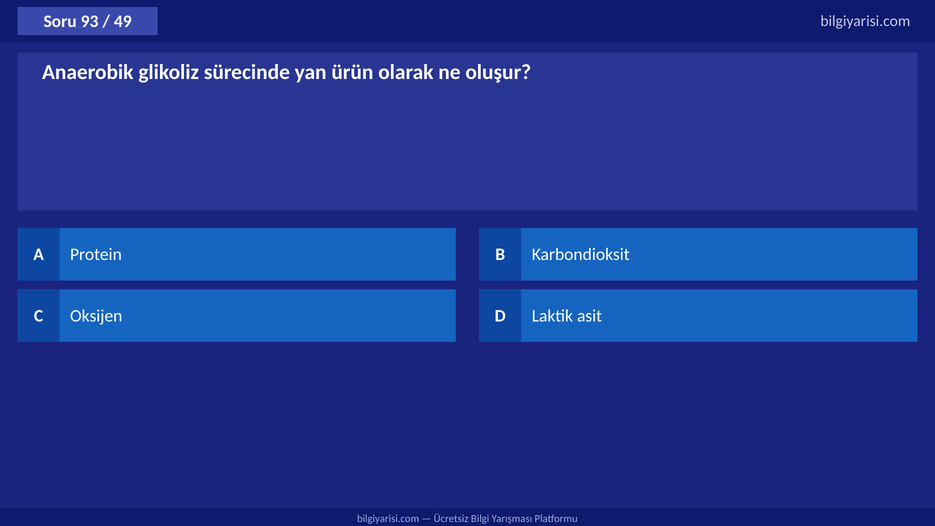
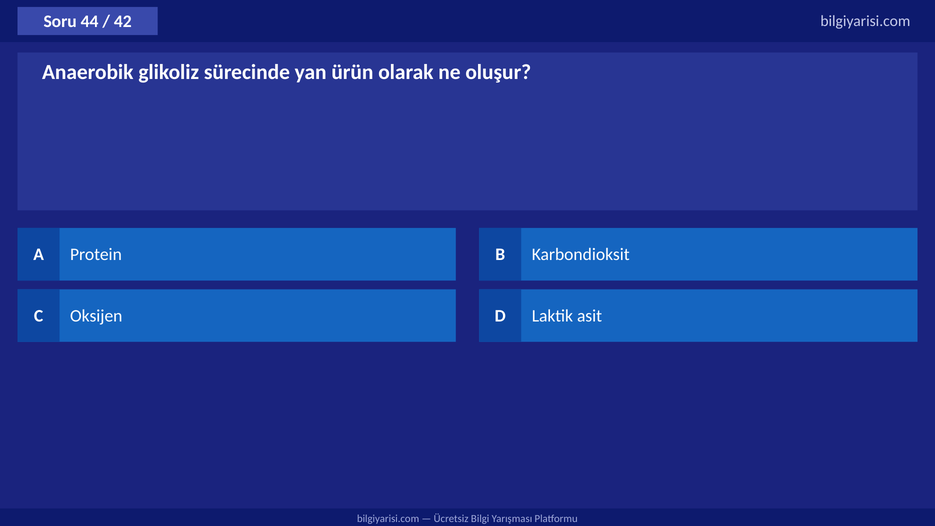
93: 93 -> 44
49: 49 -> 42
